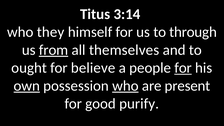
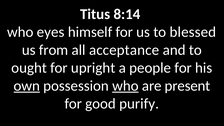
3:14: 3:14 -> 8:14
they: they -> eyes
through: through -> blessed
from underline: present -> none
themselves: themselves -> acceptance
believe: believe -> upright
for at (183, 68) underline: present -> none
